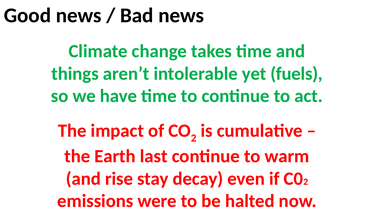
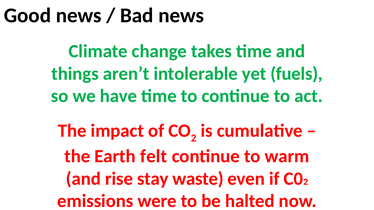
last: last -> felt
decay: decay -> waste
